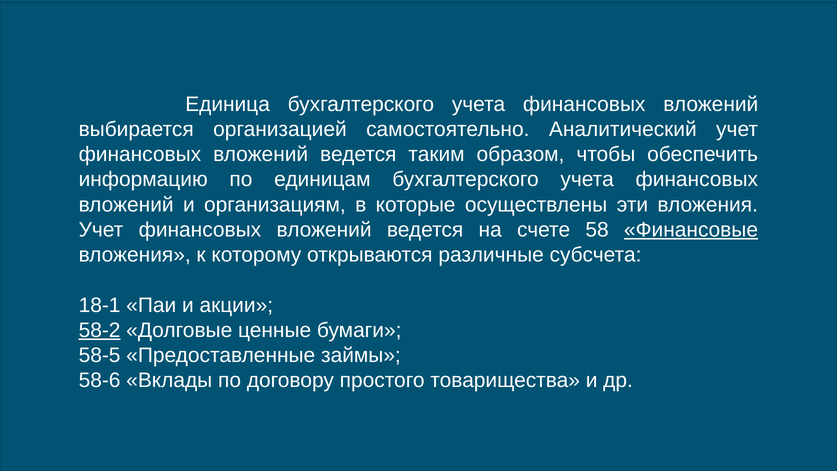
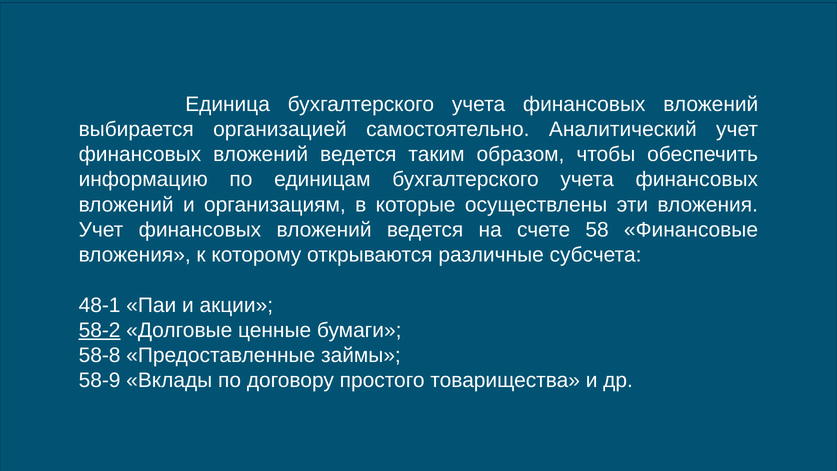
Финансовые underline: present -> none
18-1: 18-1 -> 48-1
58-5: 58-5 -> 58-8
58-6: 58-6 -> 58-9
